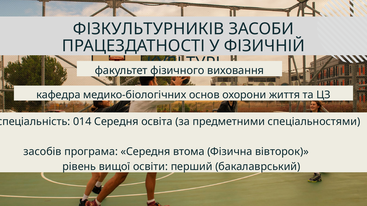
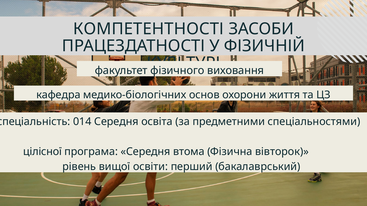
ФІЗКУЛЬТУРНИКІВ: ФІЗКУЛЬТУРНИКІВ -> КОМПЕТЕНТНОСТІ
засобів: засобів -> цілісної
